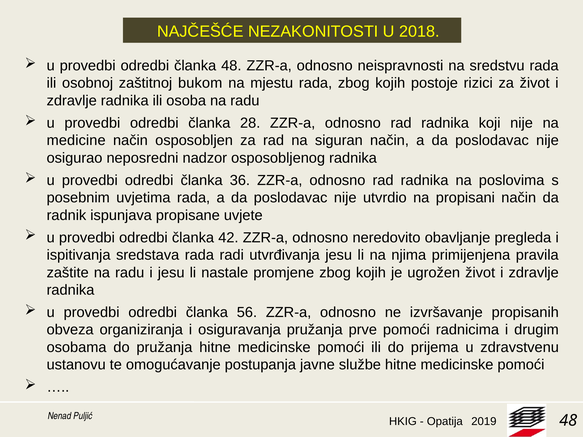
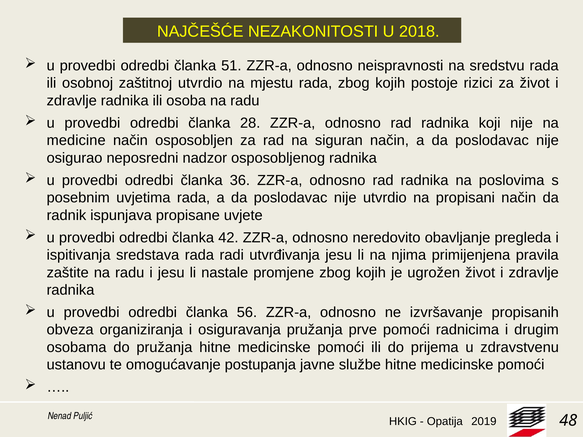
članka 48: 48 -> 51
zaštitnoj bukom: bukom -> utvrdio
